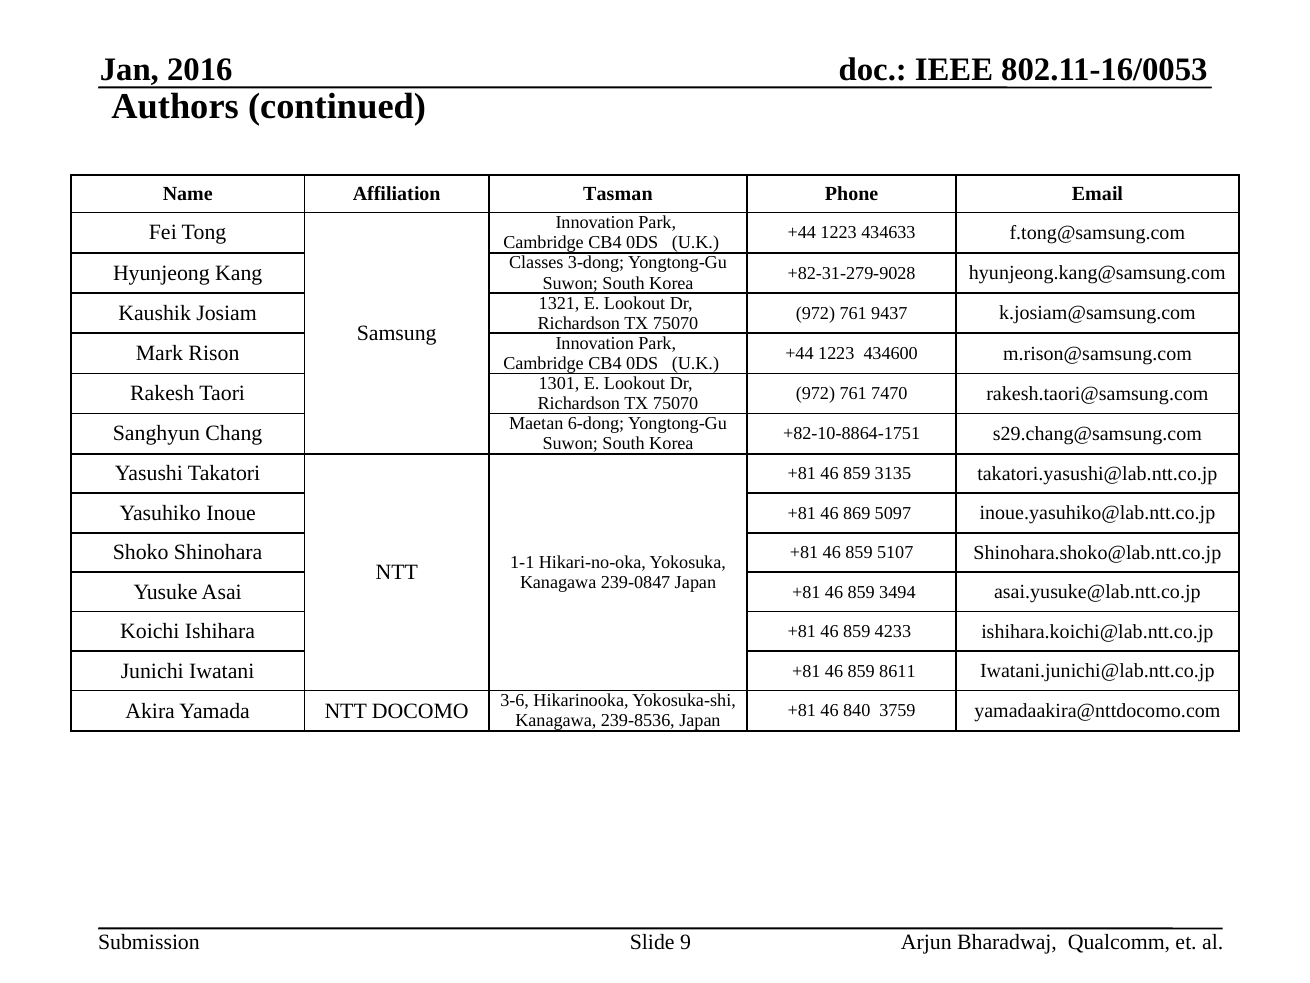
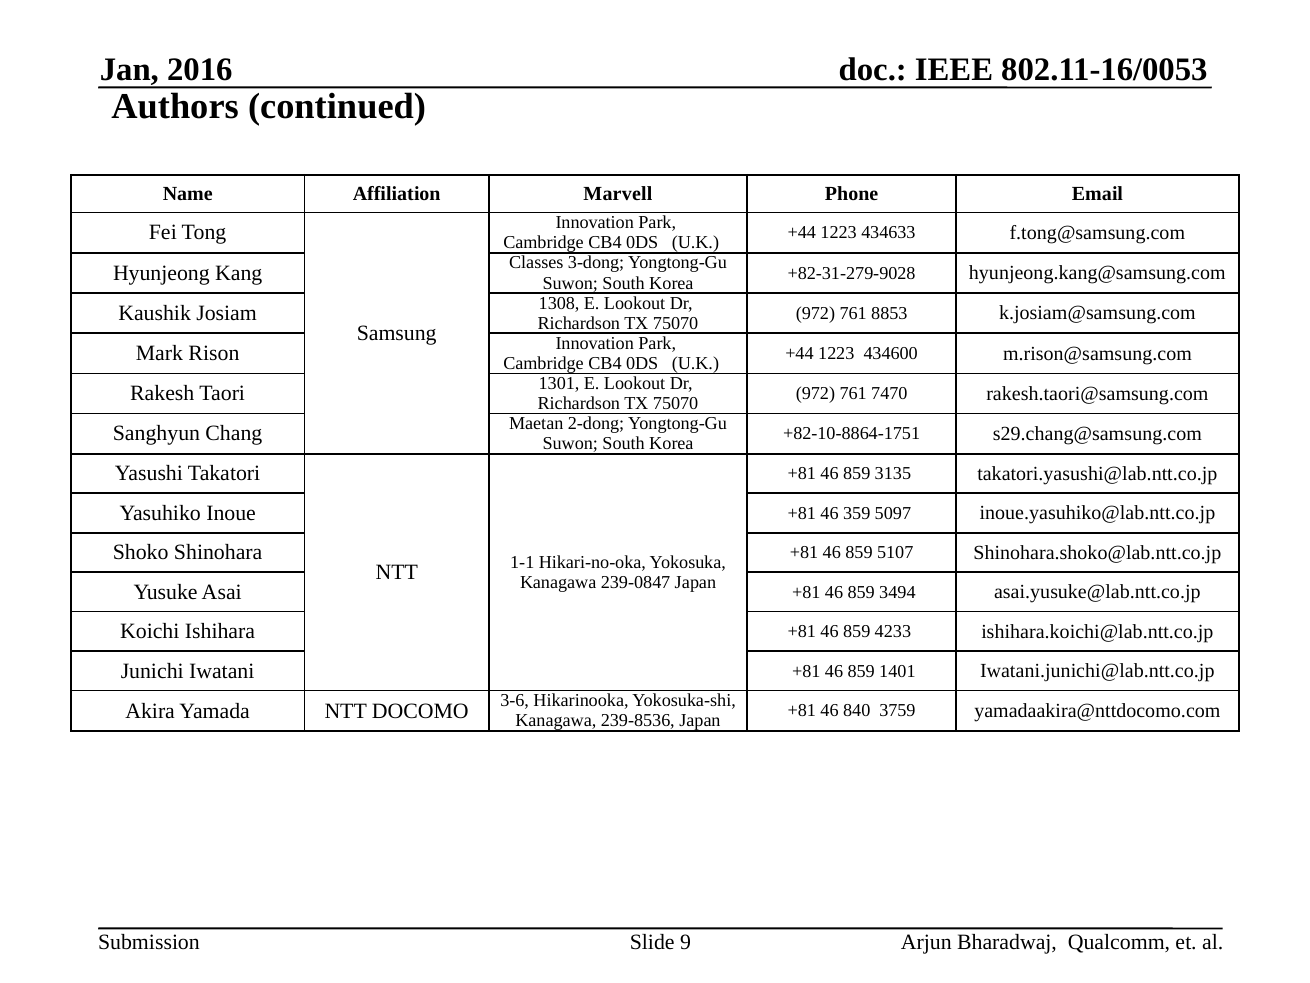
Tasman: Tasman -> Marvell
1321: 1321 -> 1308
9437: 9437 -> 8853
6-dong: 6-dong -> 2-dong
869: 869 -> 359
8611: 8611 -> 1401
